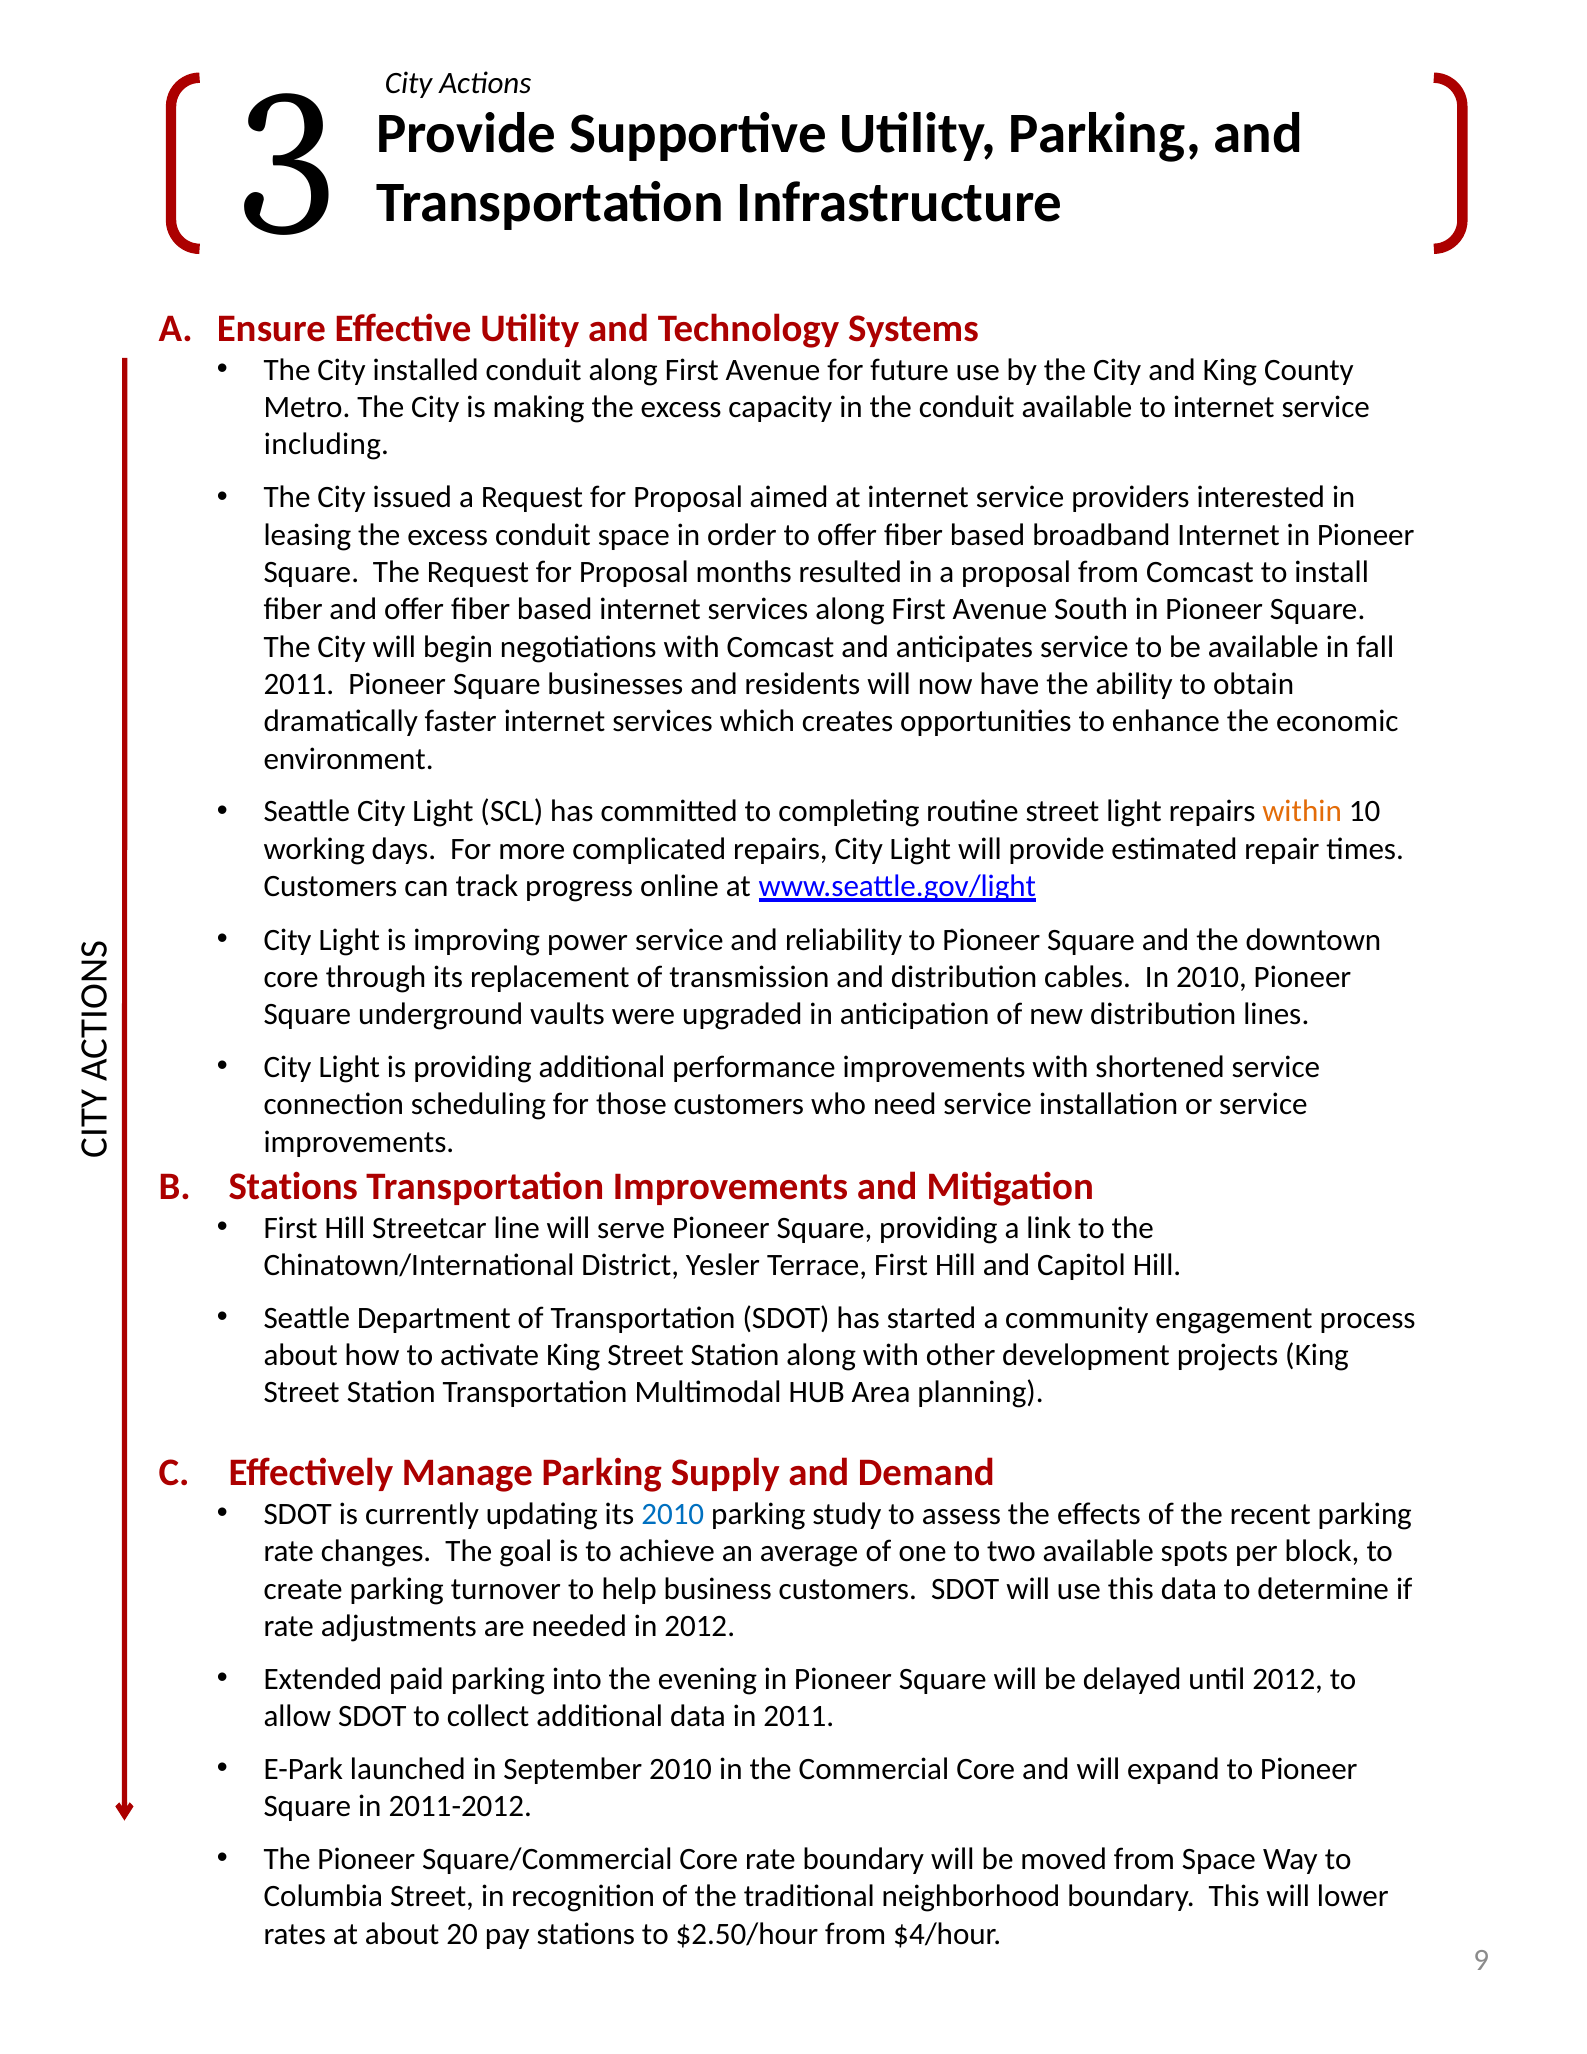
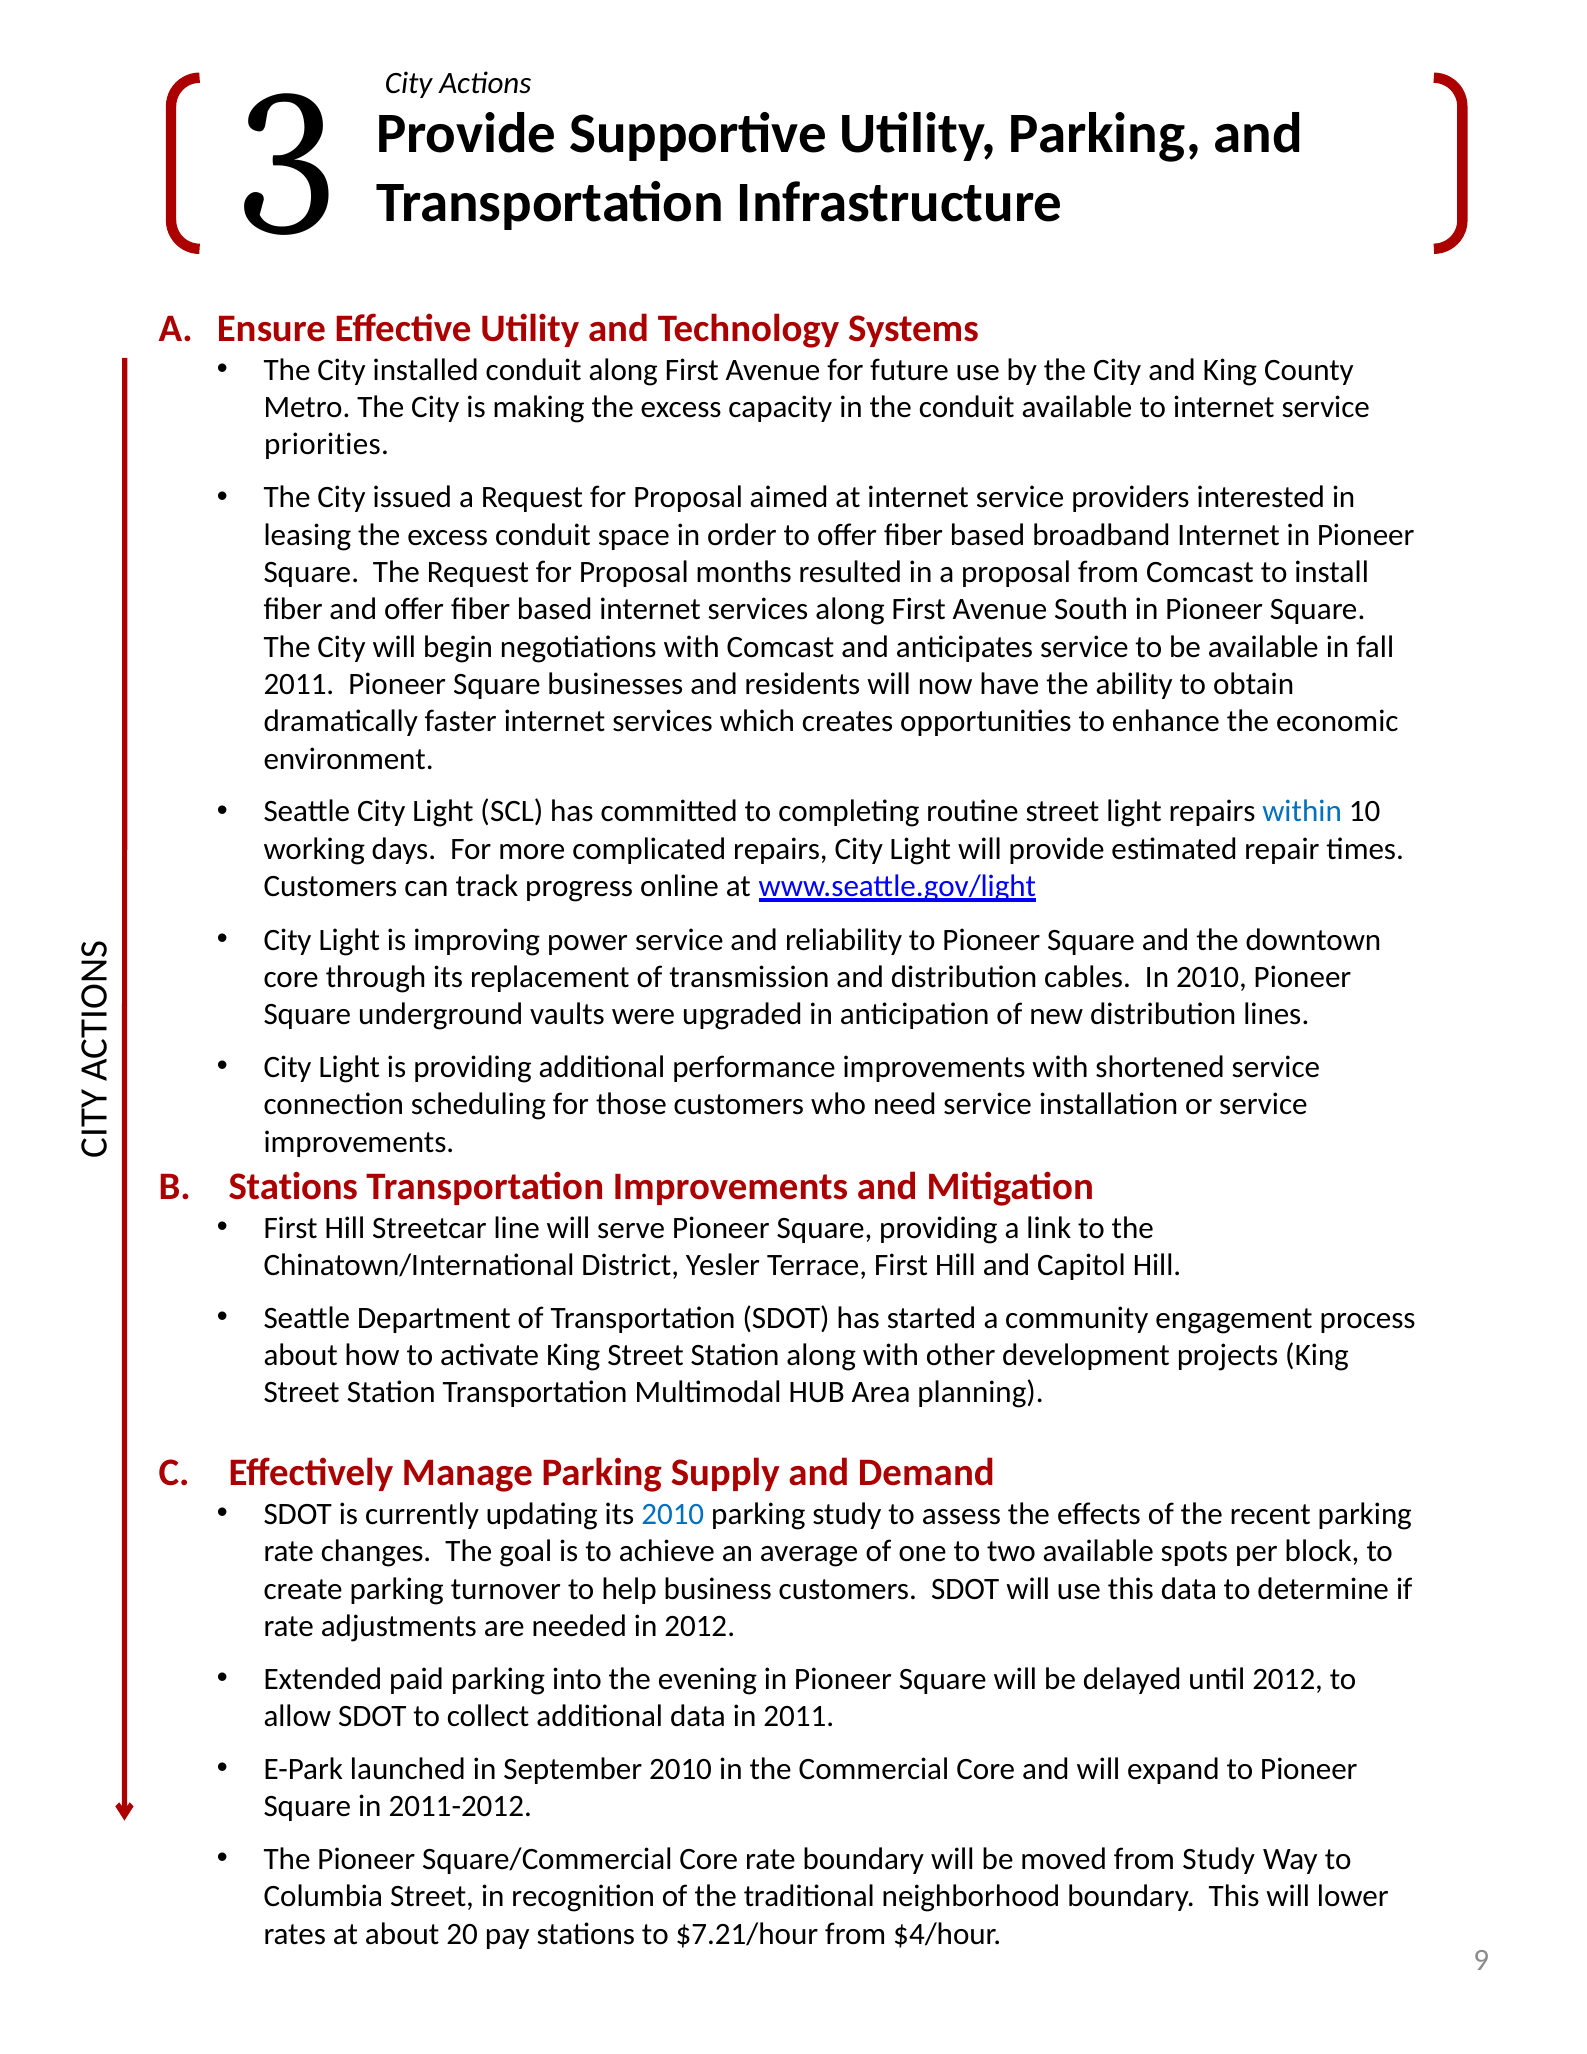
including: including -> priorities
within colour: orange -> blue
from Space: Space -> Study
$2.50/hour: $2.50/hour -> $7.21/hour
